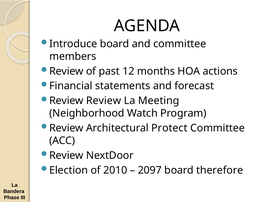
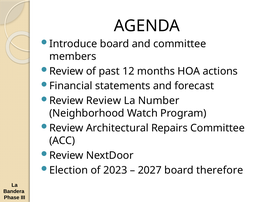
Meeting: Meeting -> Number
Protect: Protect -> Repairs
2010: 2010 -> 2023
2097: 2097 -> 2027
